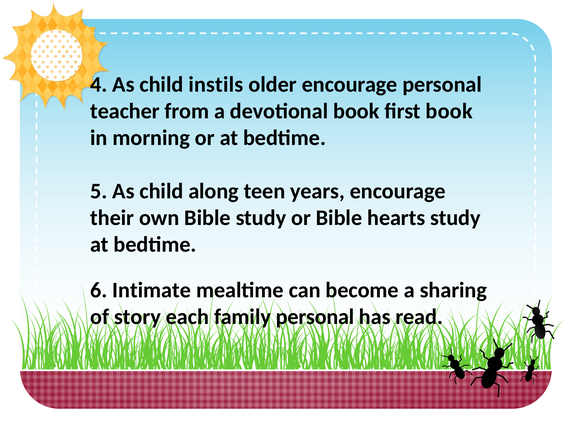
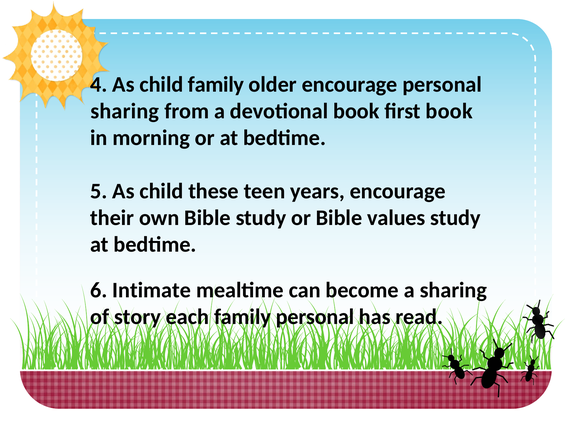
child instils: instils -> family
teacher at (125, 111): teacher -> sharing
along: along -> these
hearts: hearts -> values
